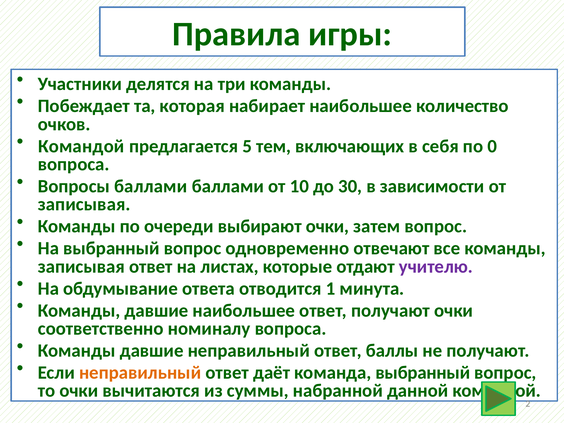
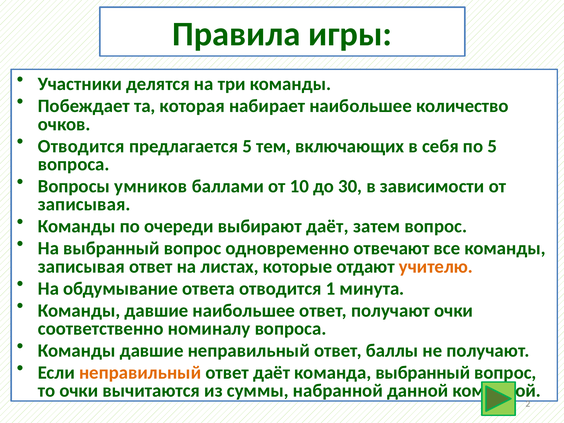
Командой at (81, 146): Командой -> Отводится
по 0: 0 -> 5
Вопросы баллами: баллами -> умников
выбирают очки: очки -> даёт
учителю colour: purple -> orange
